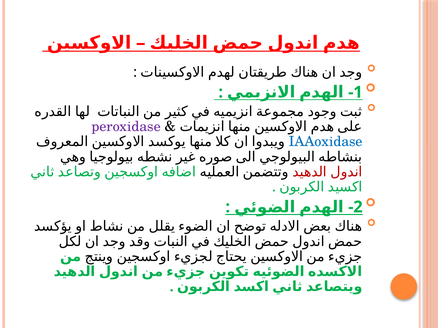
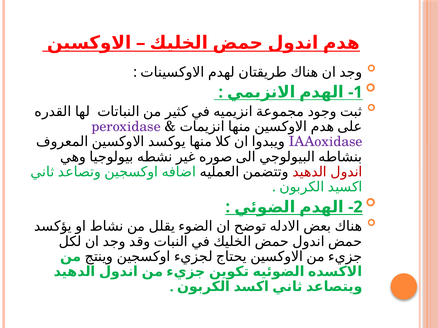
IAAoxidase colour: blue -> purple
